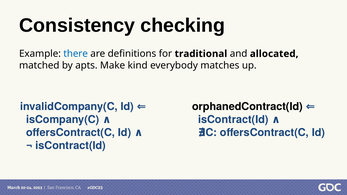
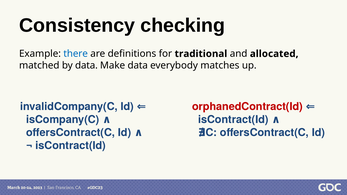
by apts: apts -> data
Make kind: kind -> data
orphanedContract(Id colour: black -> red
